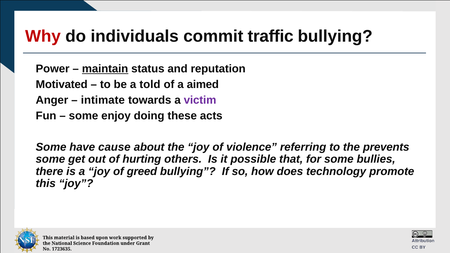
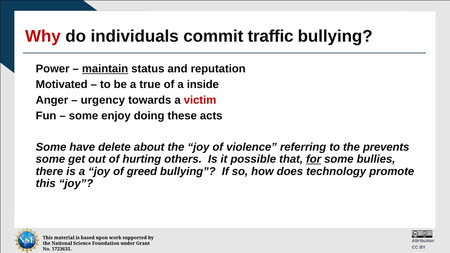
told: told -> true
aimed: aimed -> inside
intimate: intimate -> urgency
victim colour: purple -> red
cause: cause -> delete
for underline: none -> present
